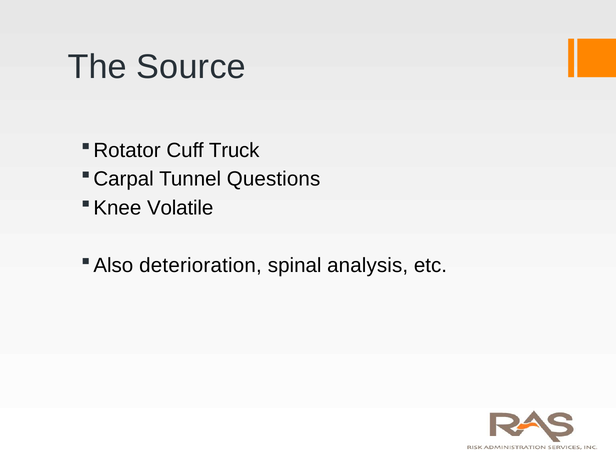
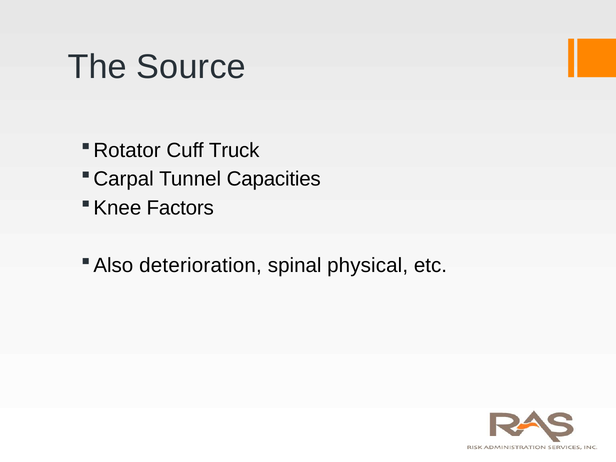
Questions: Questions -> Capacities
Volatile: Volatile -> Factors
analysis: analysis -> physical
